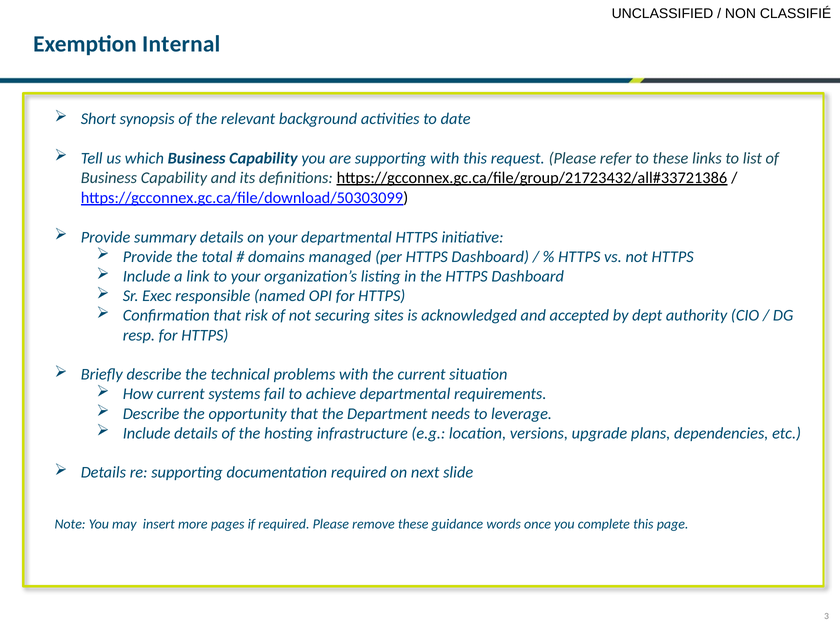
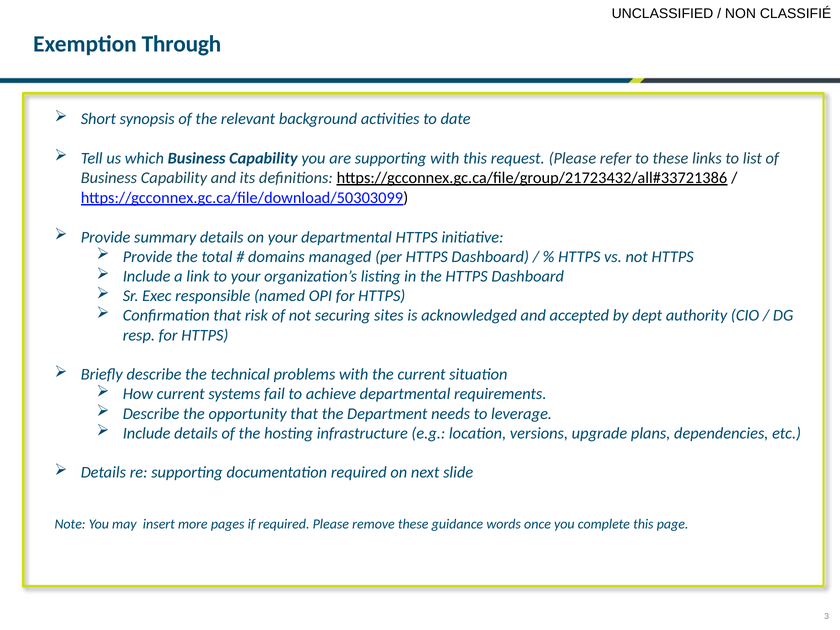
Internal: Internal -> Through
